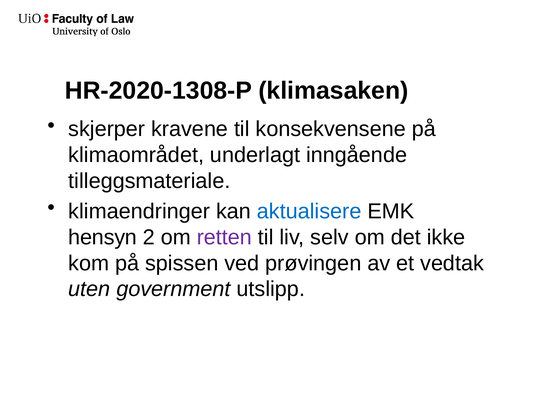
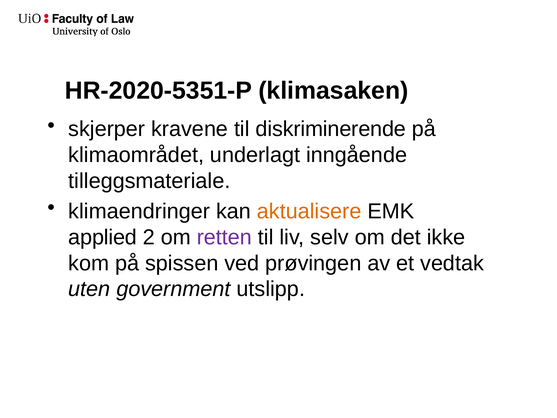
HR-2020-1308-P: HR-2020-1308-P -> HR-2020-5351-P
konsekvensene: konsekvensene -> diskriminerende
aktualisere colour: blue -> orange
hensyn: hensyn -> applied
